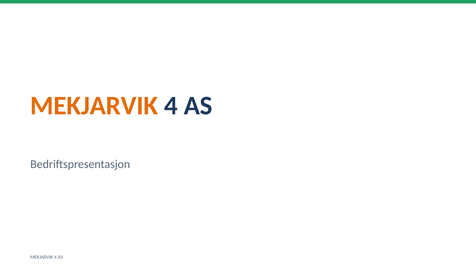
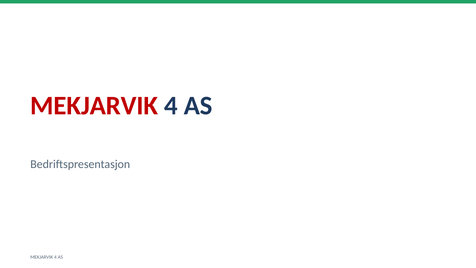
MEKJARVIK at (94, 106) colour: orange -> red
